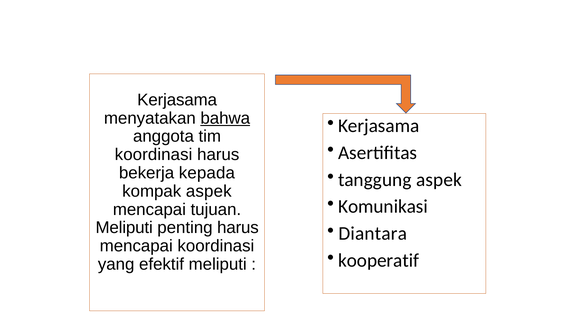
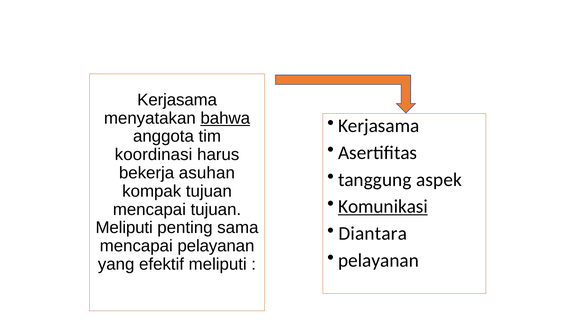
kepada: kepada -> asuhan
kompak aspek: aspek -> tujuan
Komunikasi underline: none -> present
penting harus: harus -> sama
mencapai koordinasi: koordinasi -> pelayanan
kooperatif at (379, 260): kooperatif -> pelayanan
